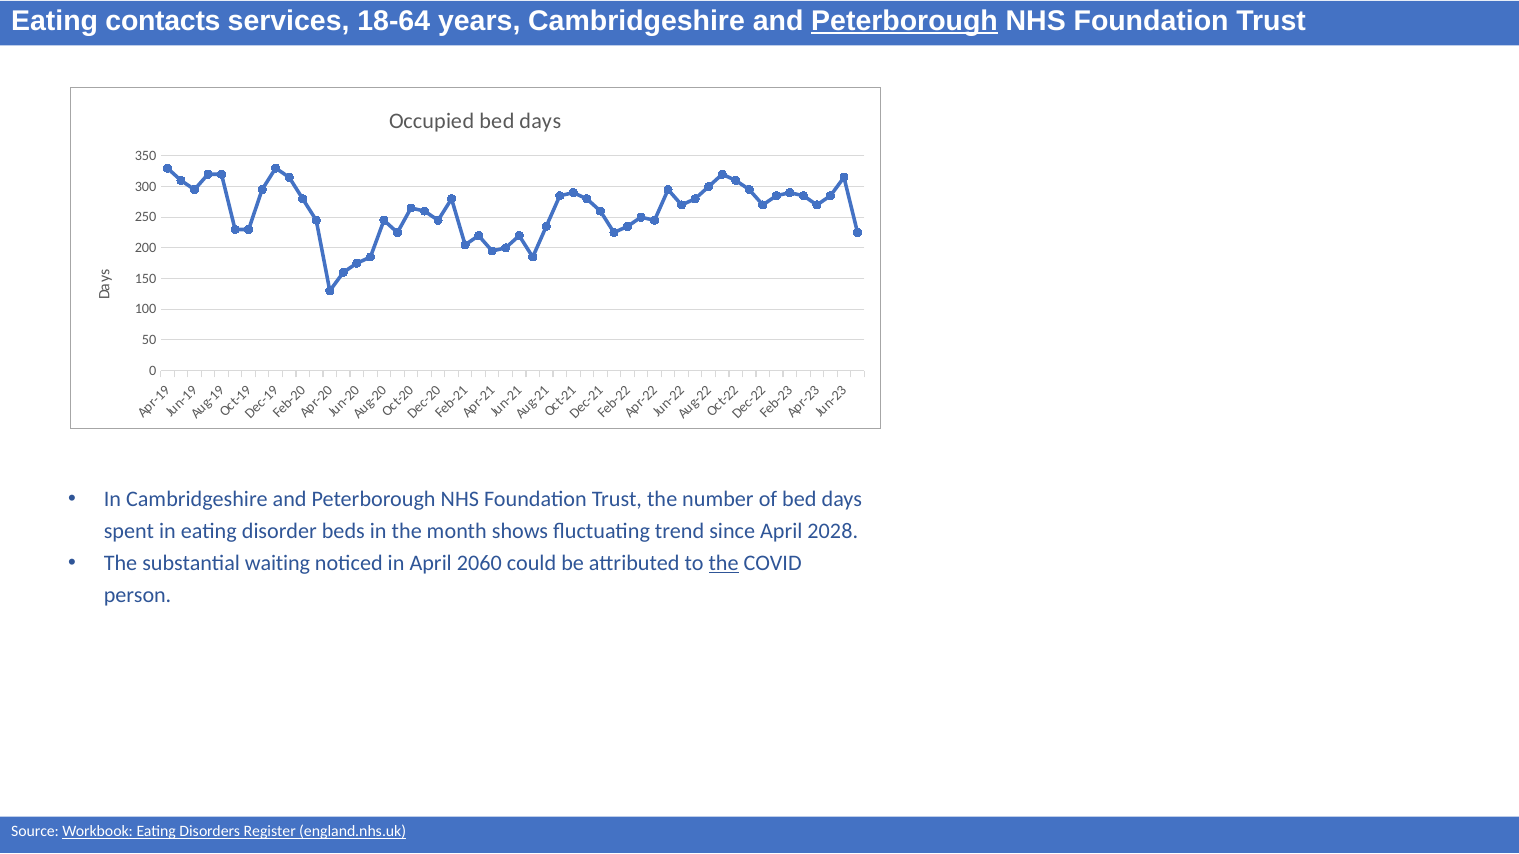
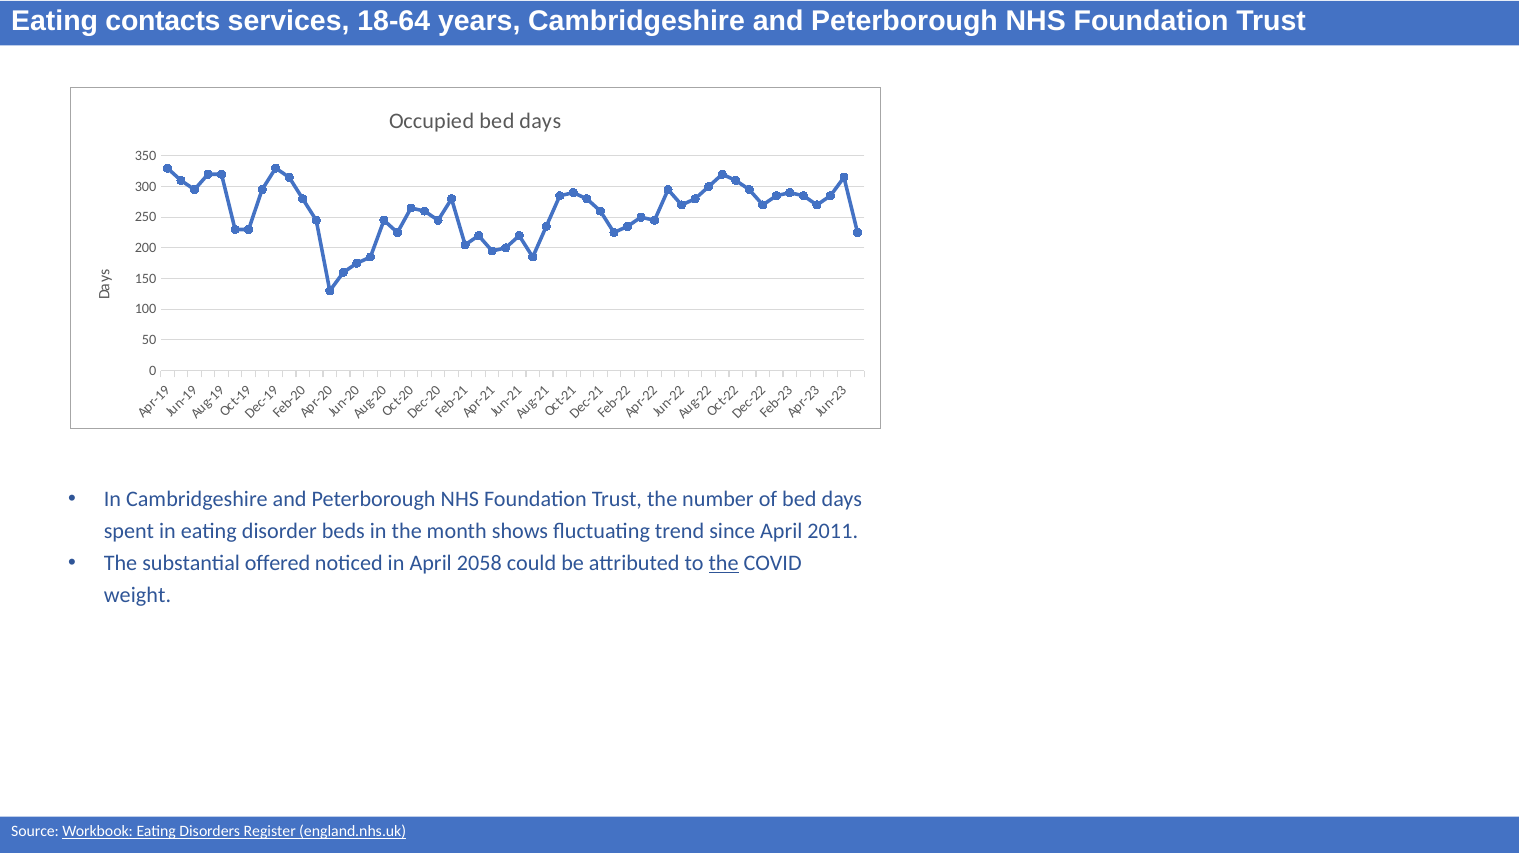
Peterborough at (904, 21) underline: present -> none
2028: 2028 -> 2011
waiting: waiting -> offered
2060: 2060 -> 2058
person: person -> weight
